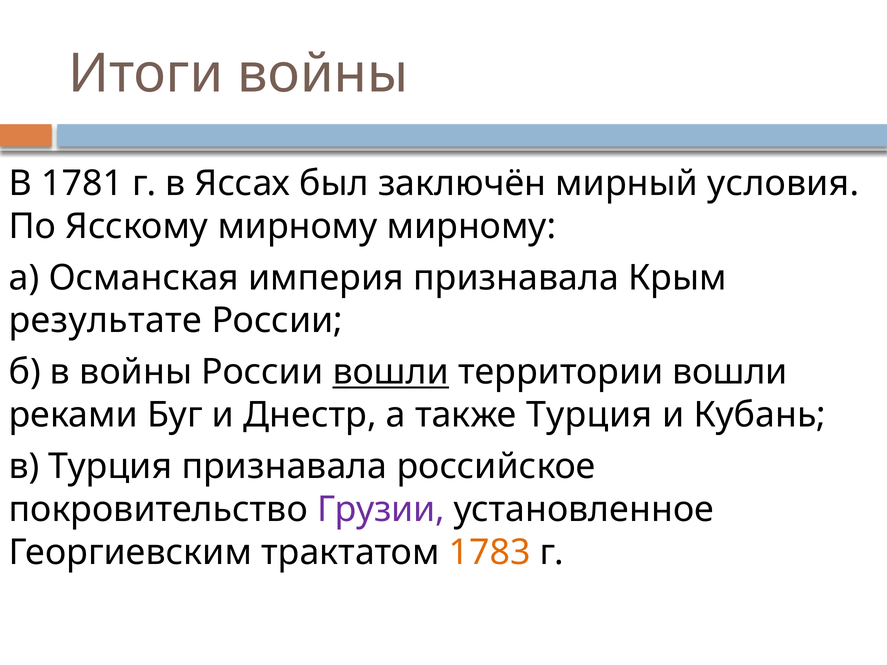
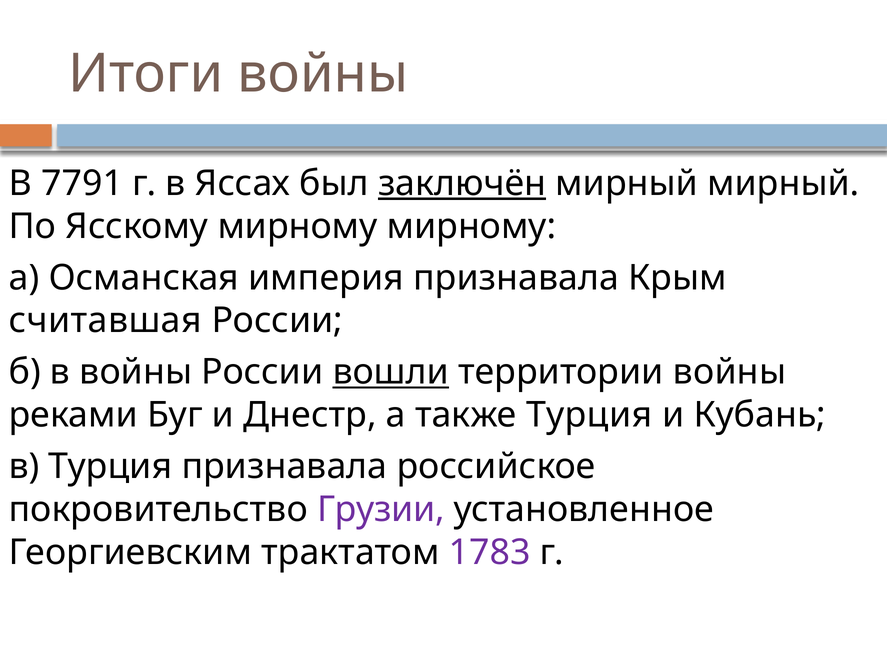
1781: 1781 -> 7791
заключён underline: none -> present
мирный условия: условия -> мирный
результате: результате -> считавшая
территории вошли: вошли -> войны
1783 colour: orange -> purple
